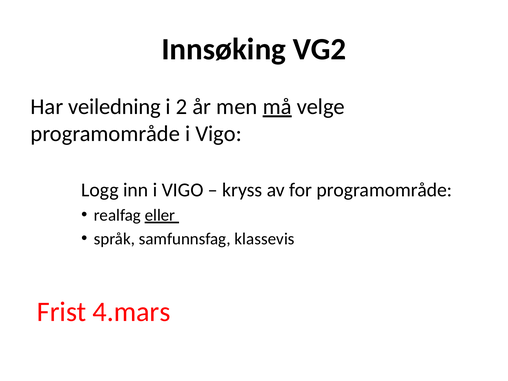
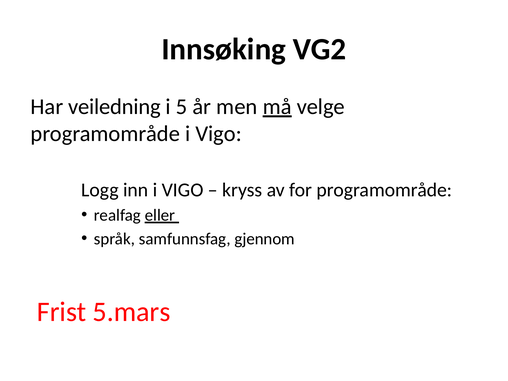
2: 2 -> 5
klassevis: klassevis -> gjennom
4.mars: 4.mars -> 5.mars
